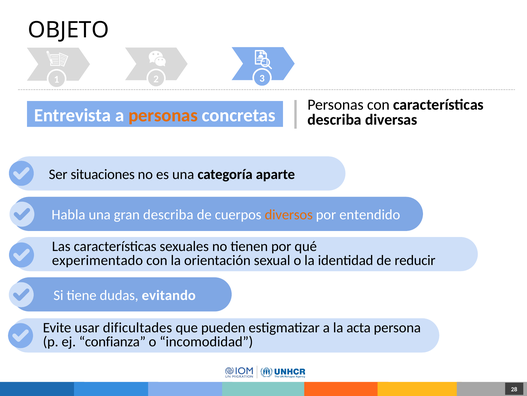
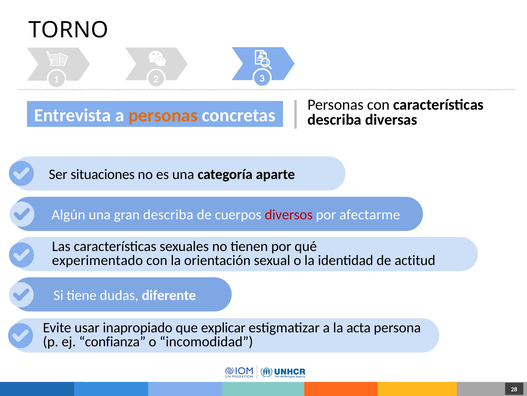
OBJETO: OBJETO -> TORNO
Habla: Habla -> Algún
diversos colour: orange -> red
entendido: entendido -> afectarme
reducir: reducir -> actitud
evitando: evitando -> diferente
dificultades: dificultades -> inapropiado
pueden: pueden -> explicar
